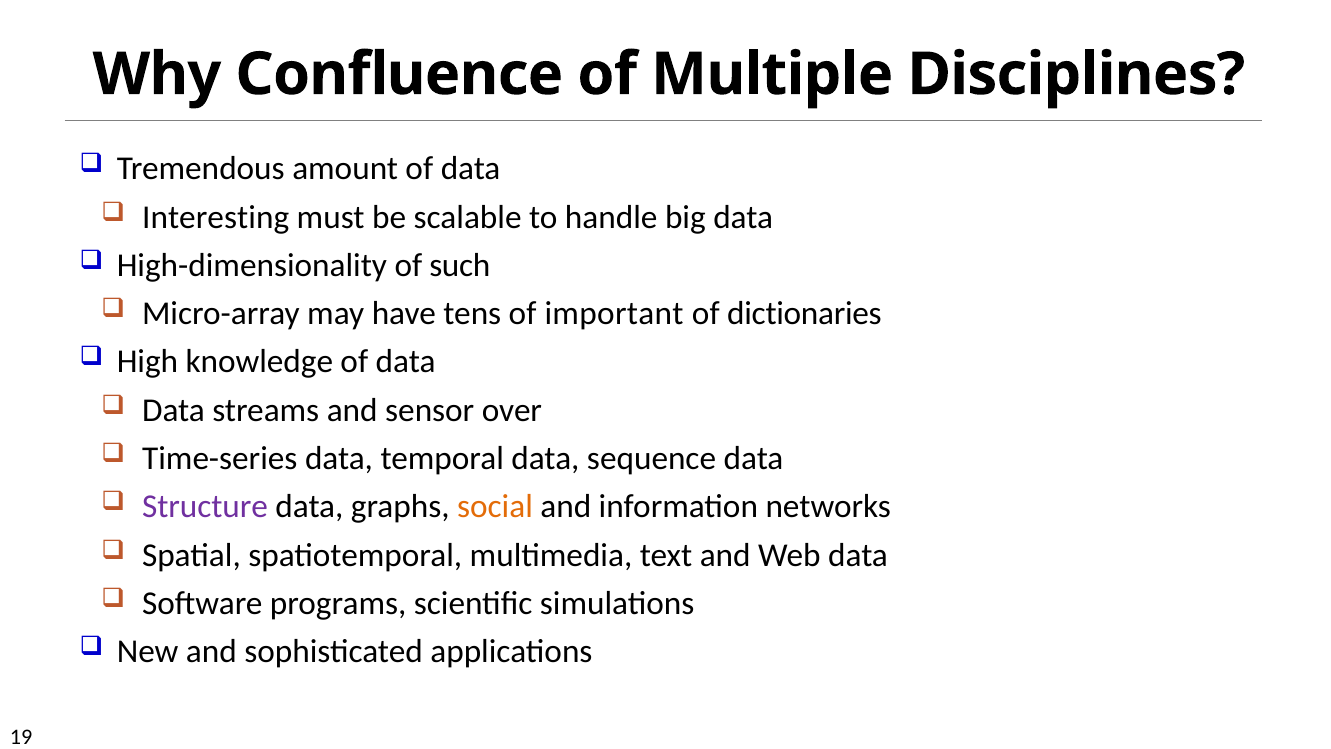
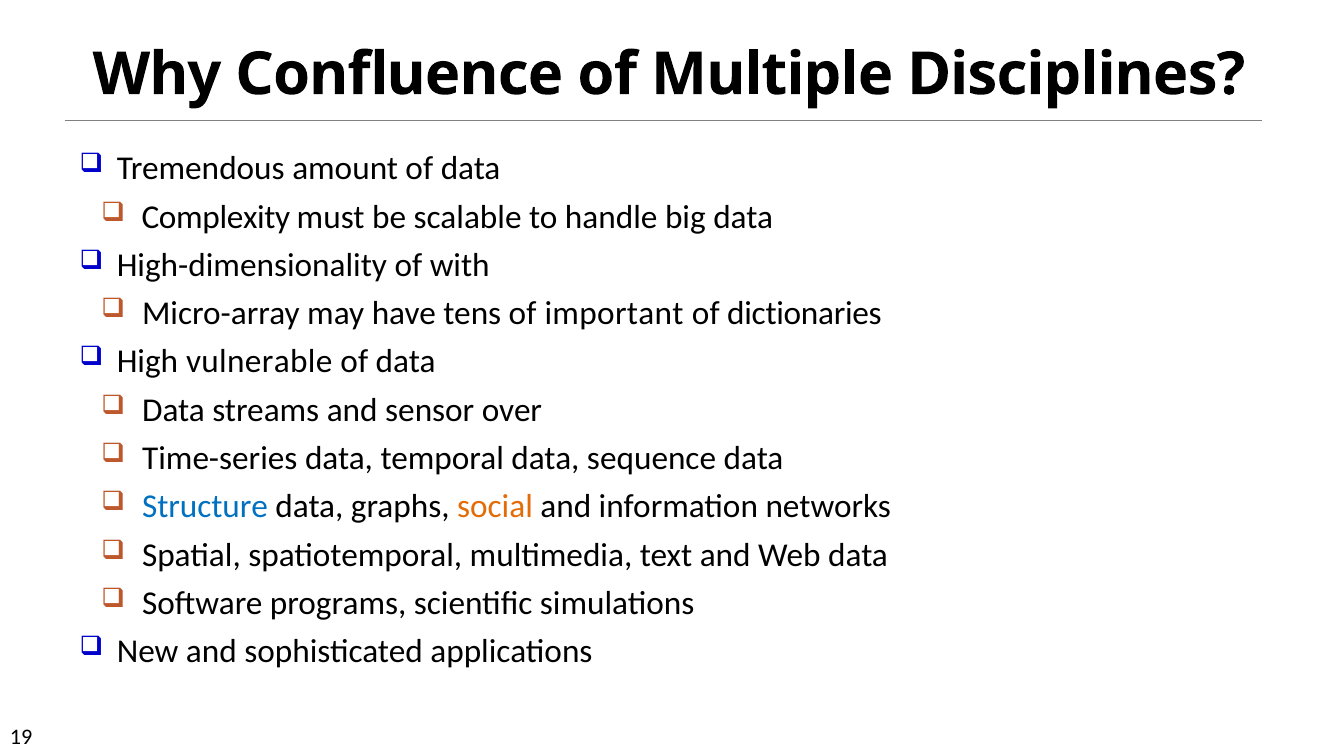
Interesting: Interesting -> Complexity
such: such -> with
knowledge: knowledge -> vulnerable
Structure colour: purple -> blue
